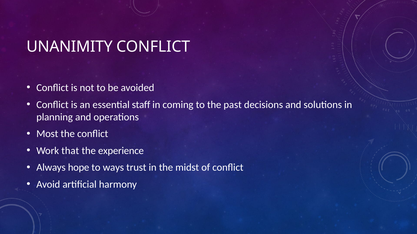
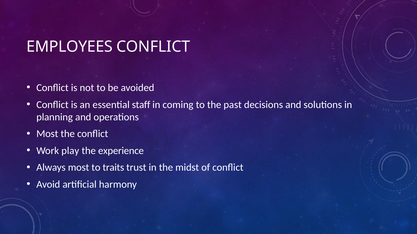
UNANIMITY: UNANIMITY -> EMPLOYEES
that: that -> play
Always hope: hope -> most
ways: ways -> traits
